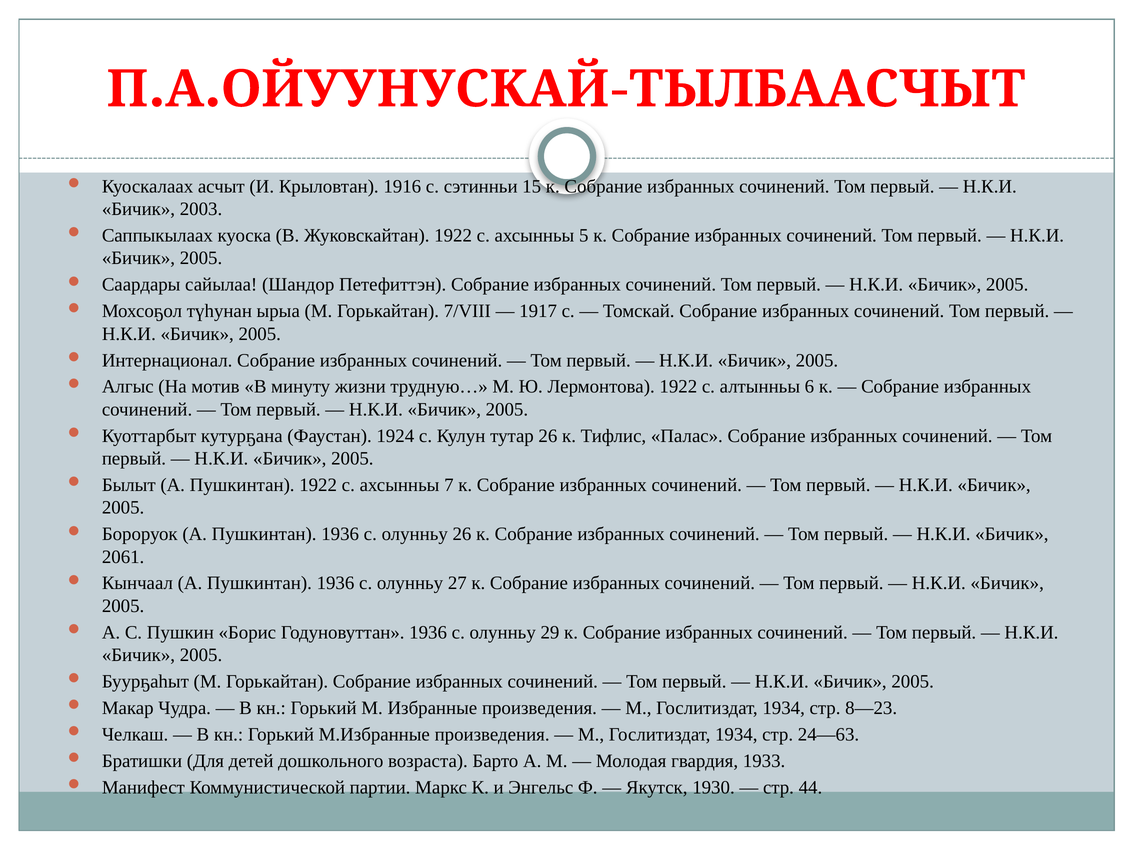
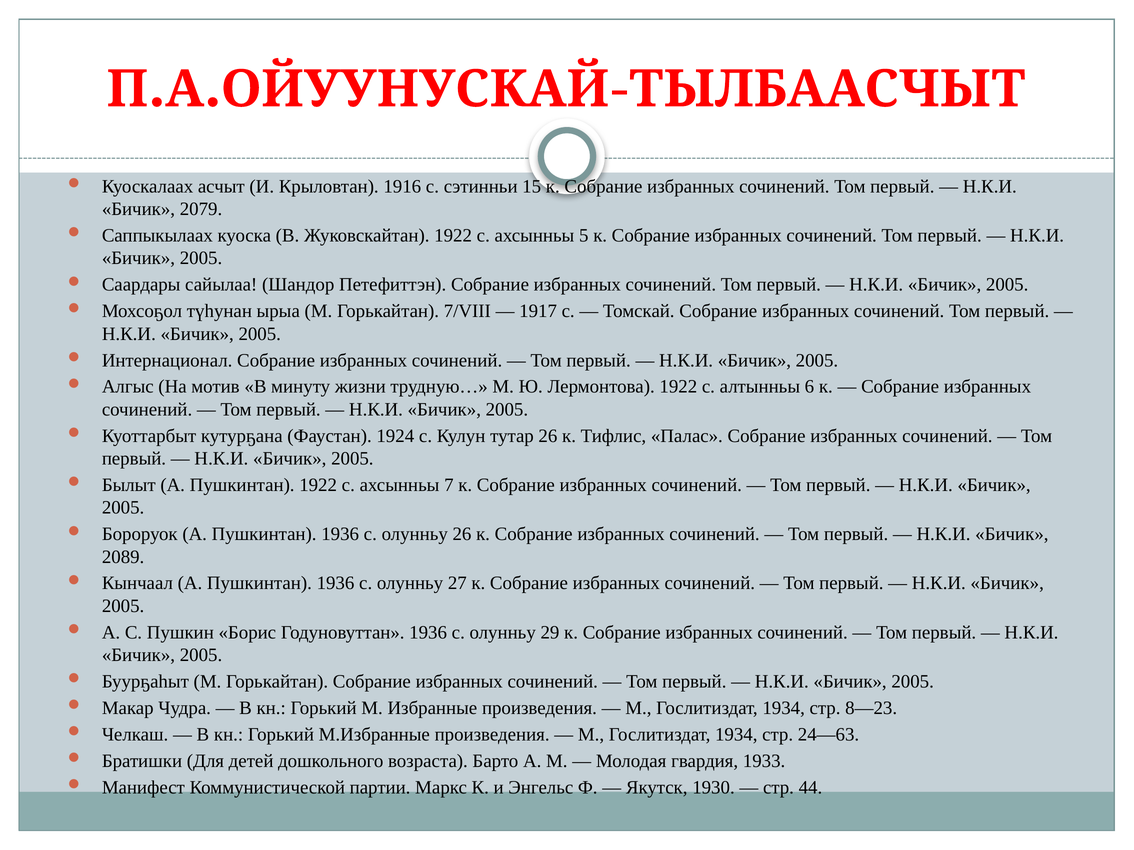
2003: 2003 -> 2079
2061: 2061 -> 2089
